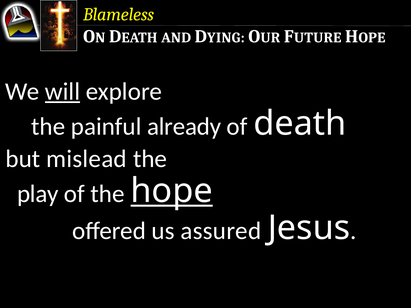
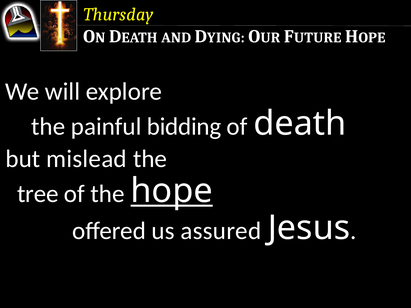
Blameless: Blameless -> Thursday
will underline: present -> none
already: already -> bidding
play: play -> tree
